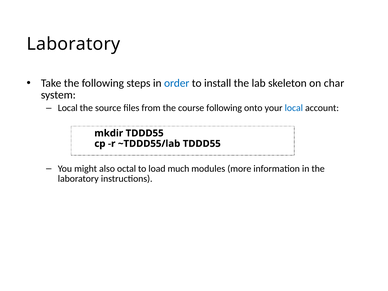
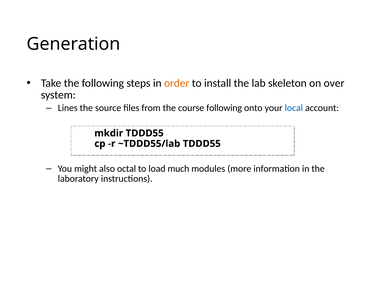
Laboratory at (73, 44): Laboratory -> Generation
order colour: blue -> orange
char: char -> over
Local at (68, 108): Local -> Lines
